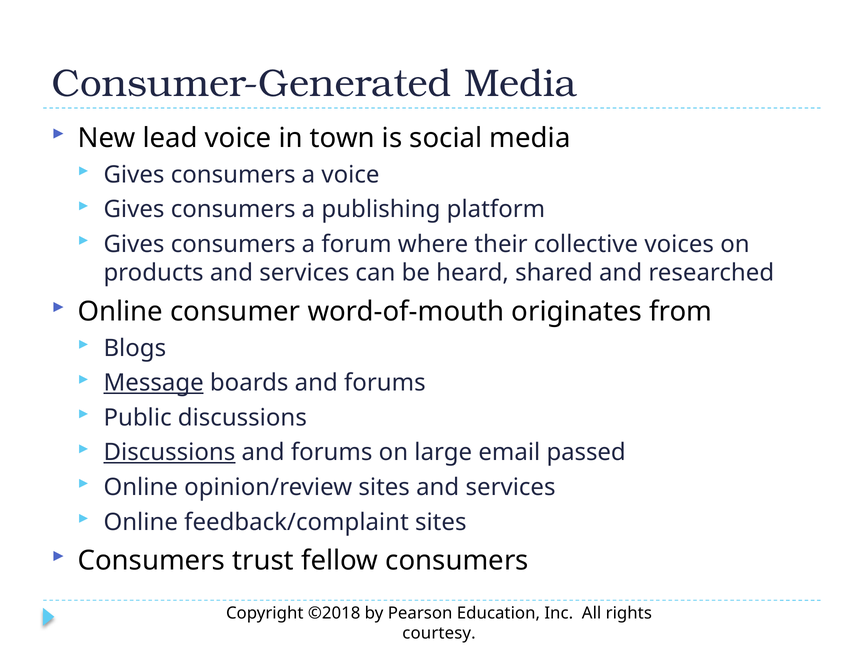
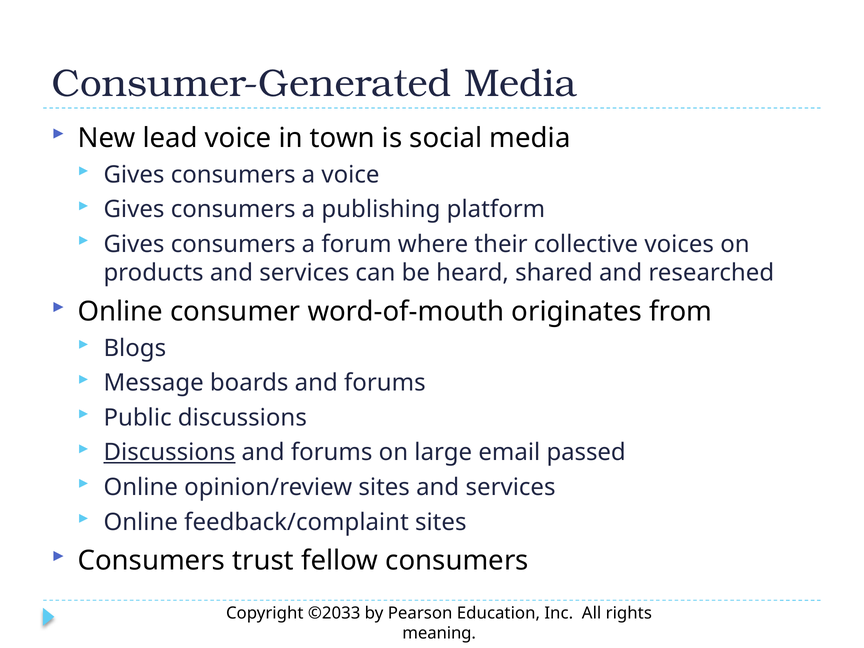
Message underline: present -> none
©2018: ©2018 -> ©2033
courtesy: courtesy -> meaning
